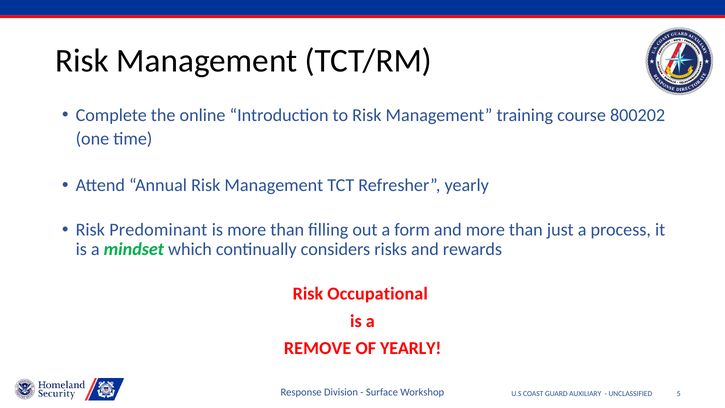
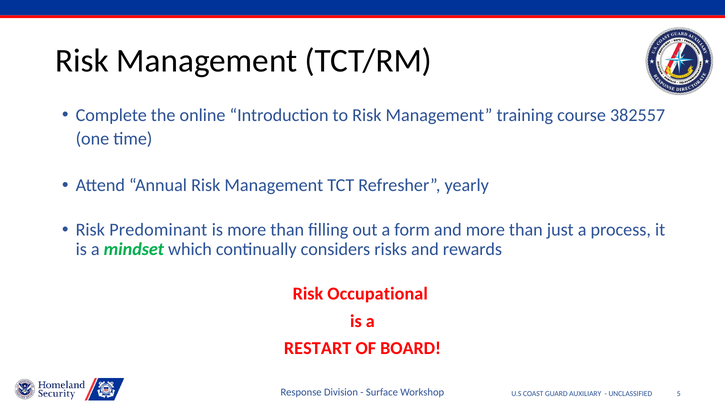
800202: 800202 -> 382557
REMOVE: REMOVE -> RESTART
OF YEARLY: YEARLY -> BOARD
